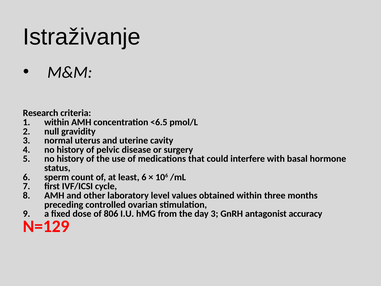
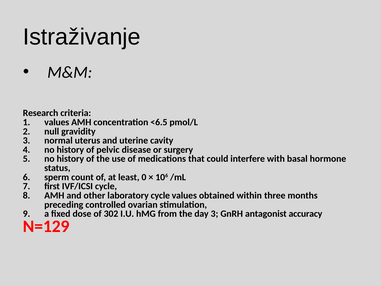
1 within: within -> values
least 6: 6 -> 0
laboratory level: level -> cycle
806: 806 -> 302
